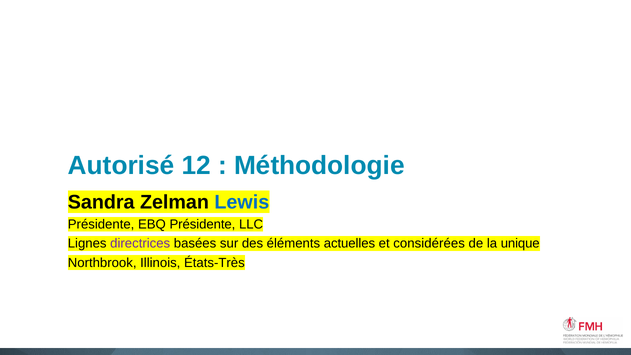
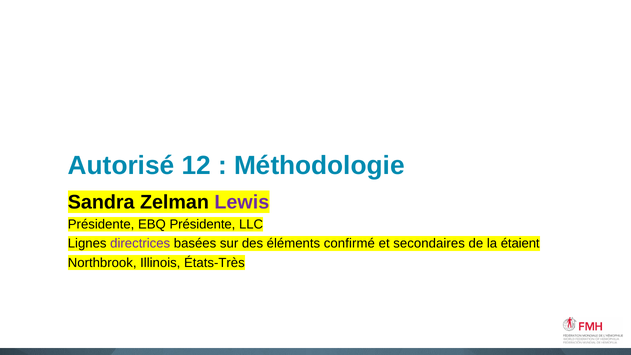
Lewis colour: blue -> purple
actuelles: actuelles -> confirmé
considérées: considérées -> secondaires
unique: unique -> étaient
